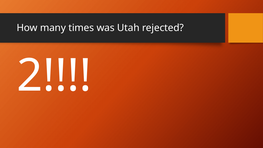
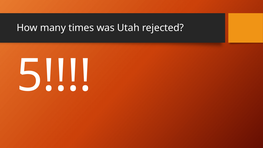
2: 2 -> 5
